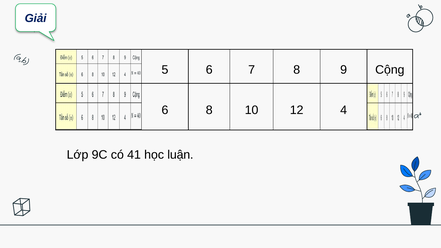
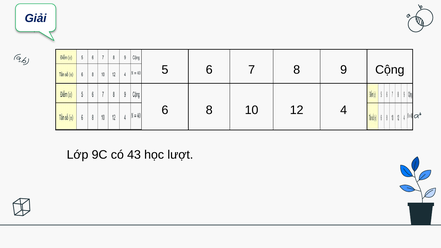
41: 41 -> 43
luận: luận -> lượt
